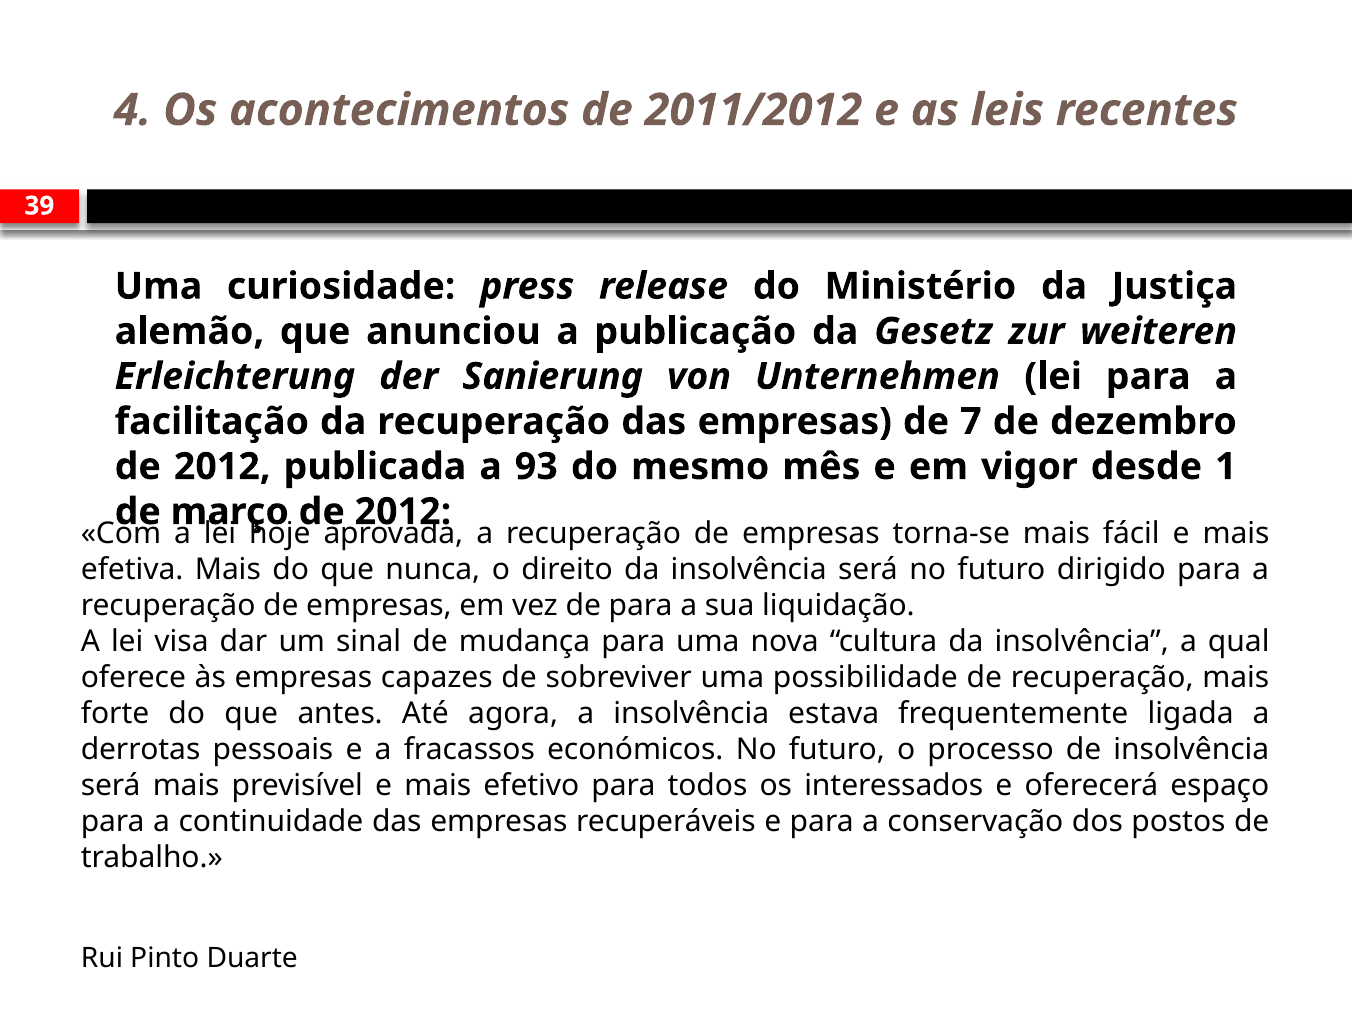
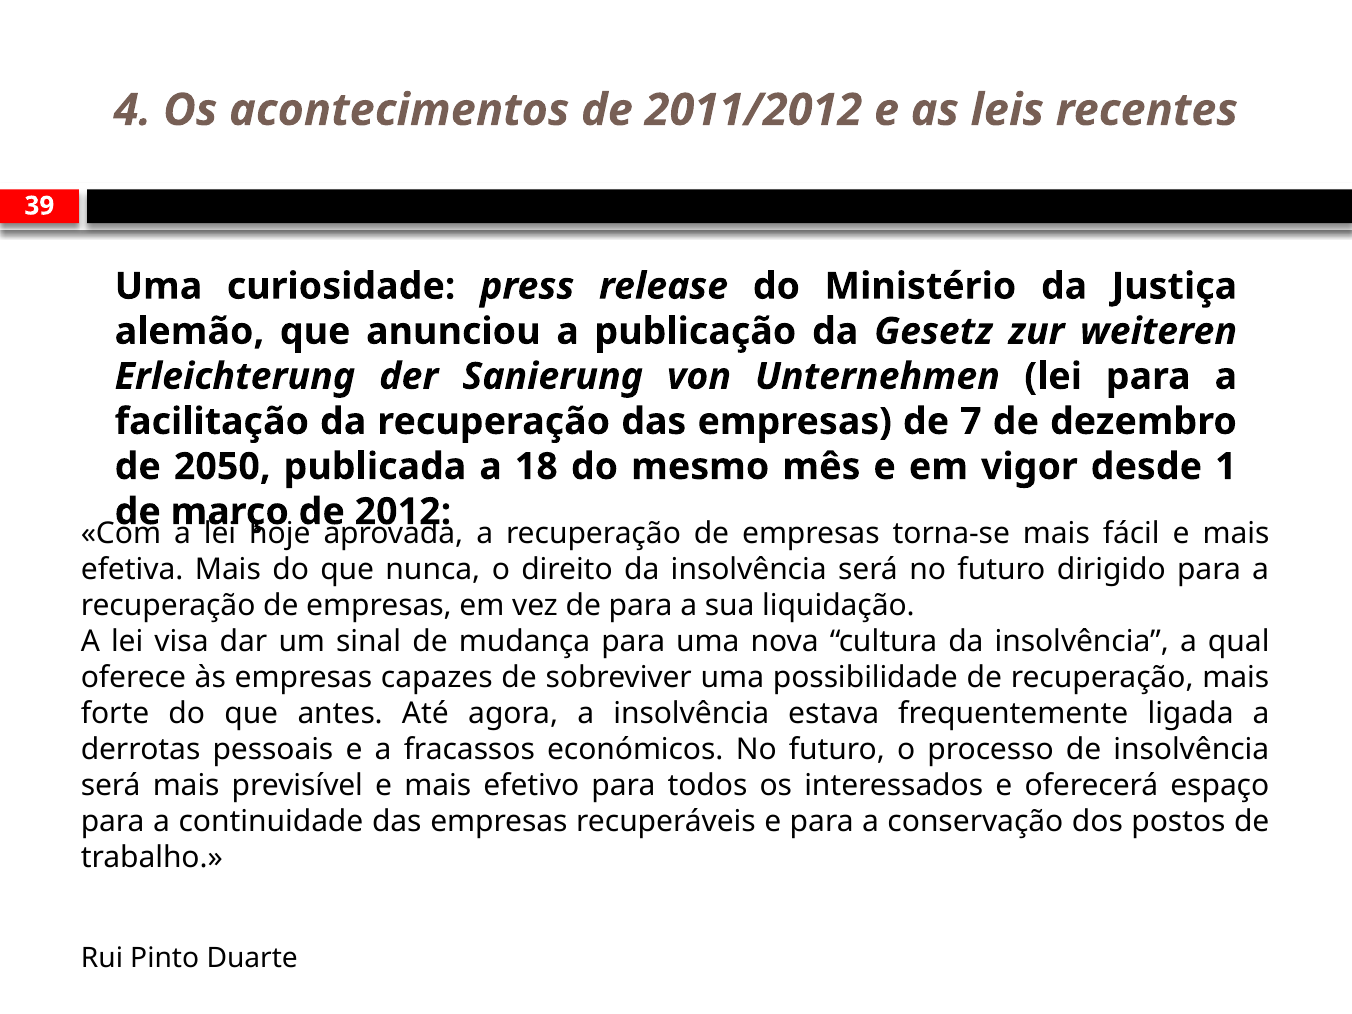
2012 at (222, 467): 2012 -> 2050
93: 93 -> 18
